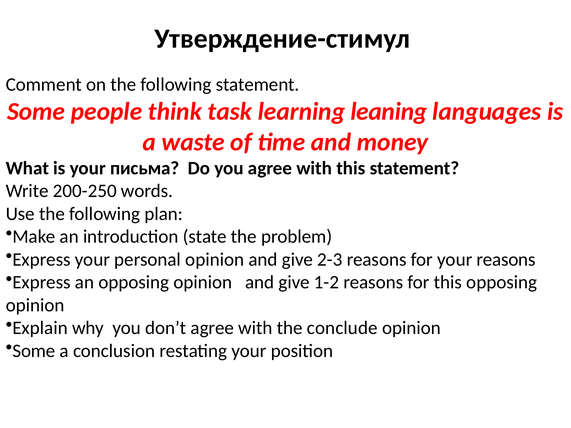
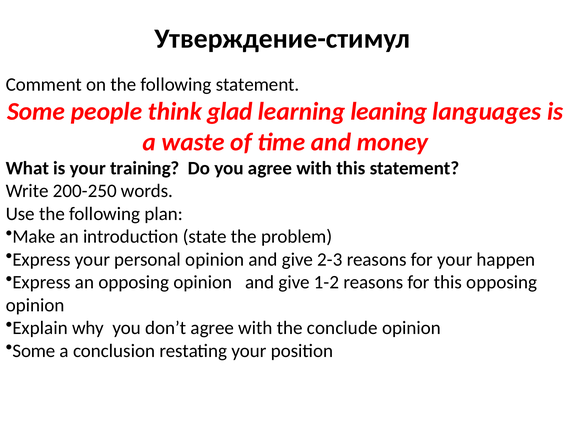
task: task -> glad
письма: письма -> training
your reasons: reasons -> happen
